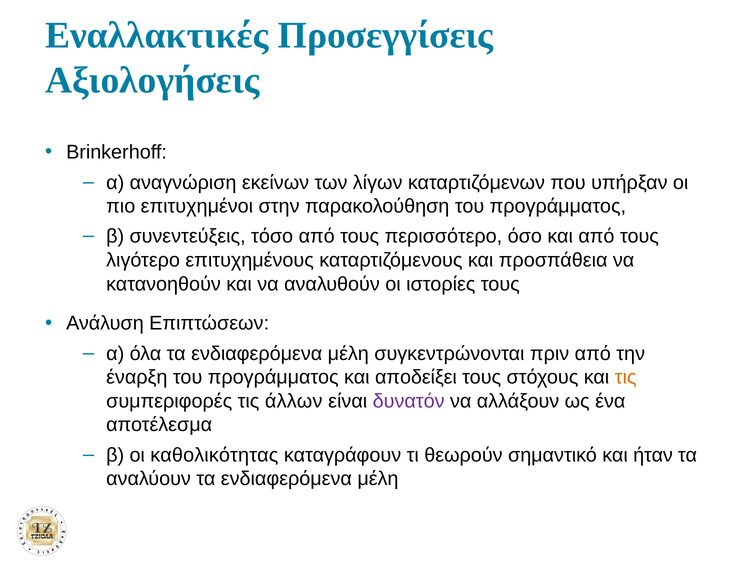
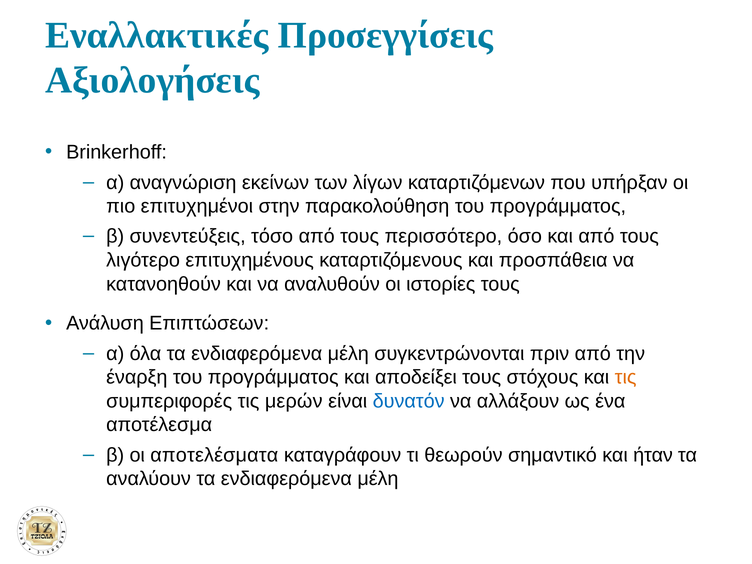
άλλων: άλλων -> μερών
δυνατόν colour: purple -> blue
καθολικότητας: καθολικότητας -> αποτελέσματα
